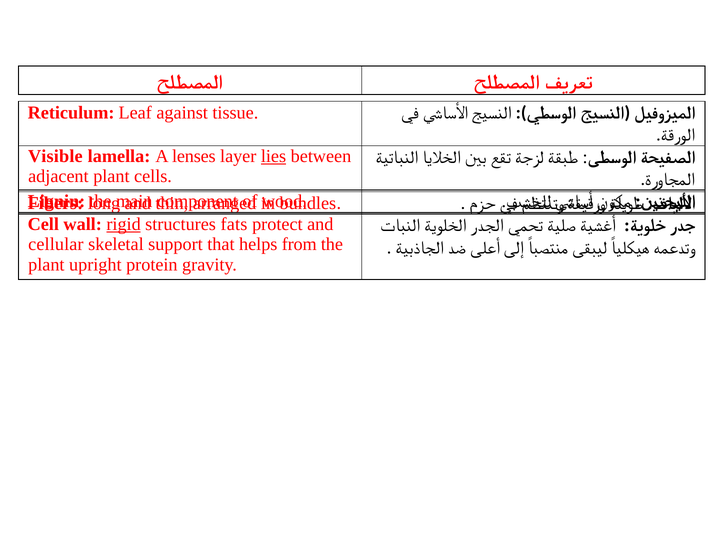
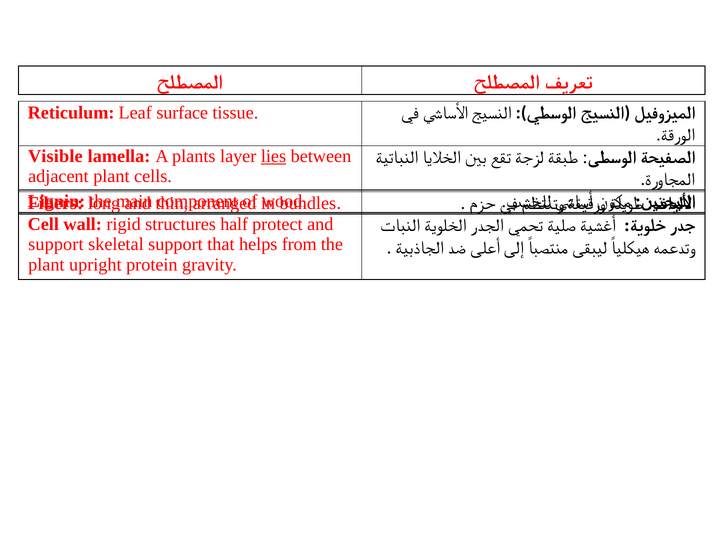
against: against -> surface
lenses: lenses -> plants
rigid underline: present -> none
fats: fats -> half
cellular at (56, 244): cellular -> support
